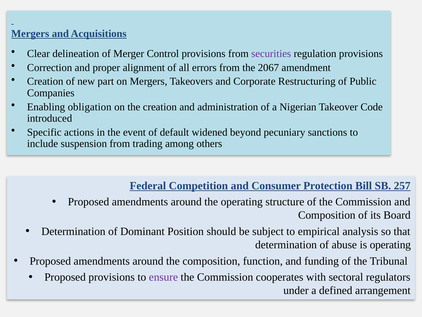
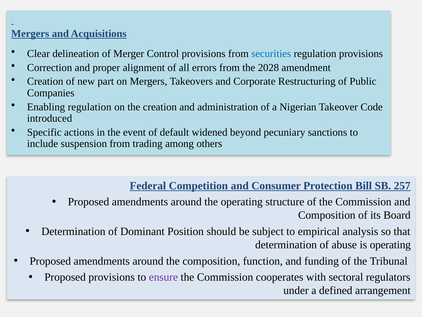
securities colour: purple -> blue
2067: 2067 -> 2028
Enabling obligation: obligation -> regulation
